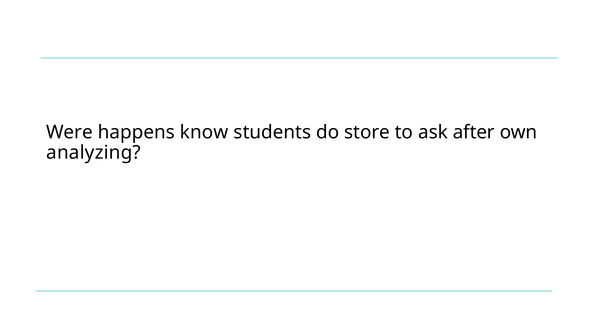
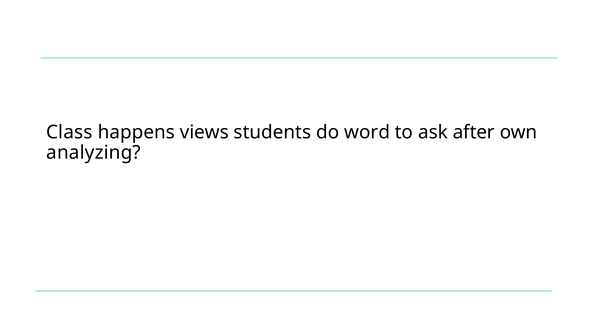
Were: Were -> Class
know: know -> views
store: store -> word
